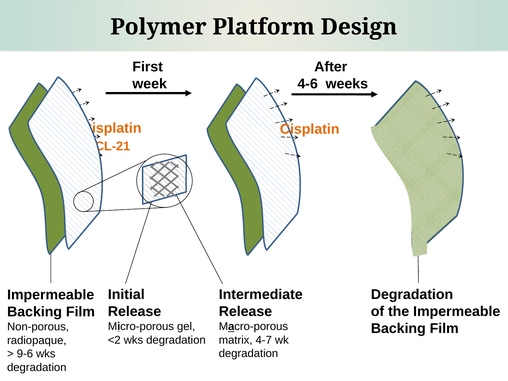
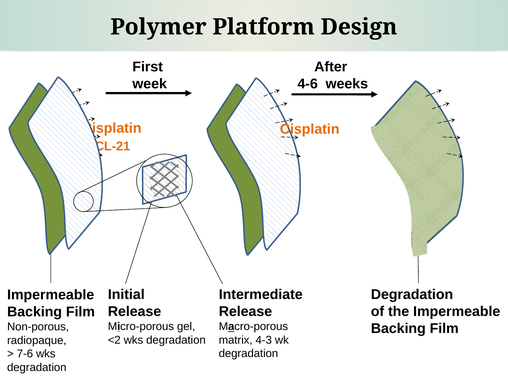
4-7: 4-7 -> 4-3
9-6: 9-6 -> 7-6
